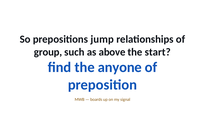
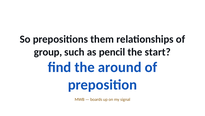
jump: jump -> them
above: above -> pencil
anyone: anyone -> around
